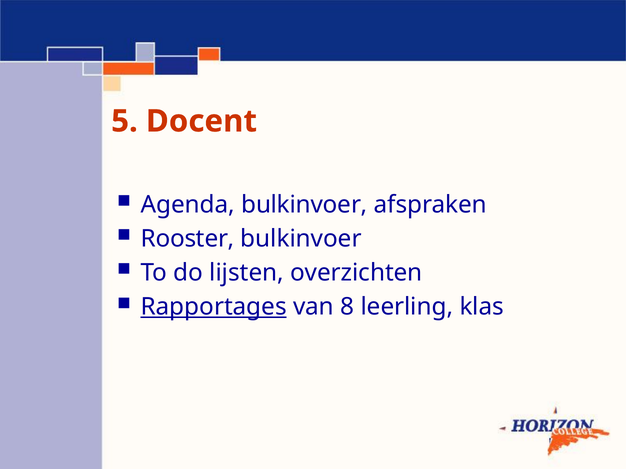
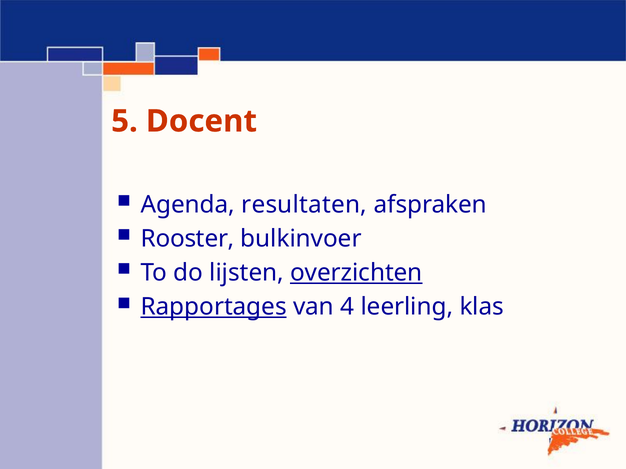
Agenda bulkinvoer: bulkinvoer -> resultaten
overzichten underline: none -> present
8: 8 -> 4
